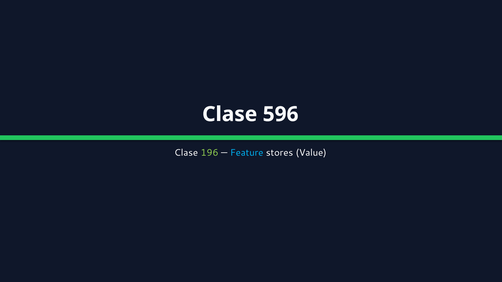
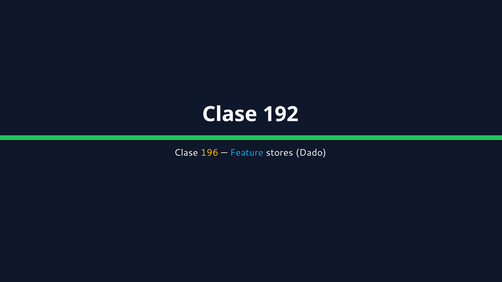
596: 596 -> 192
196 colour: light green -> yellow
Value: Value -> Dado
